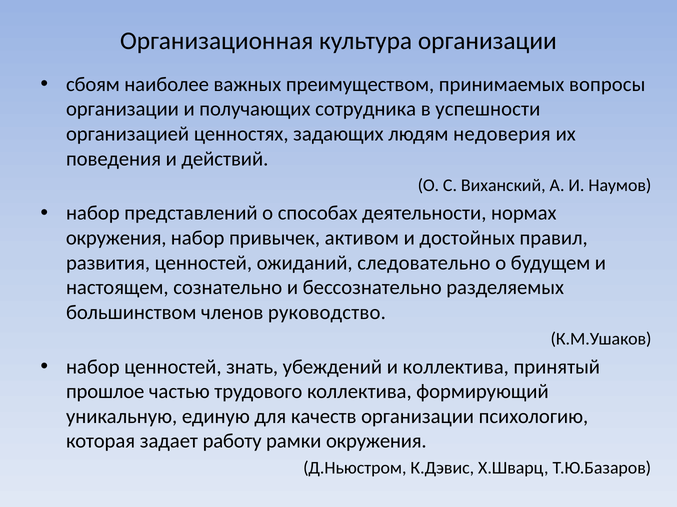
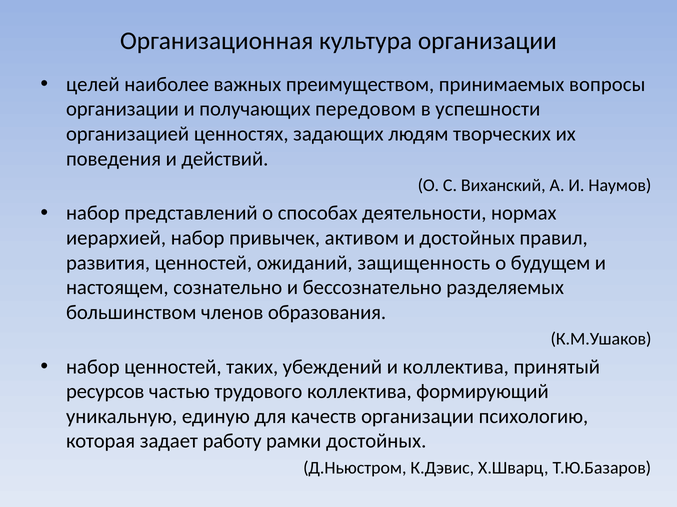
сбоям: сбоям -> целей
сотрудника: сотрудника -> передовом
недоверия: недоверия -> творческих
окружения at (116, 238): окружения -> иерархией
следовательно: следовательно -> защищенность
руководство: руководство -> образования
знать: знать -> таких
прошлое: прошлое -> ресурсов
рамки окружения: окружения -> достойных
